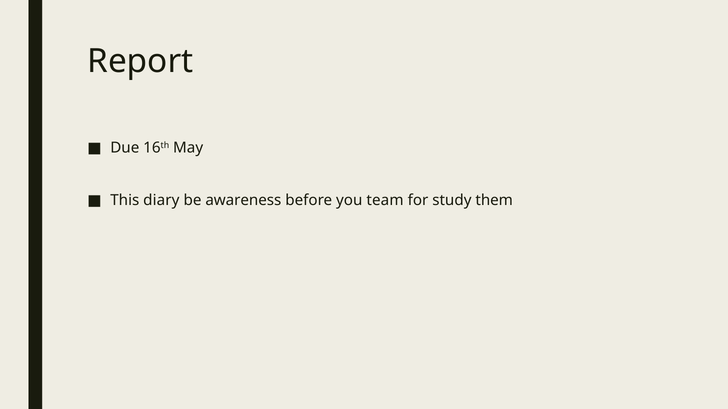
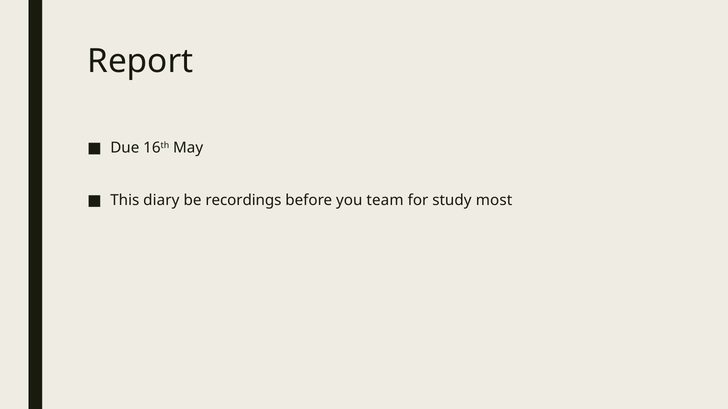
awareness: awareness -> recordings
them: them -> most
